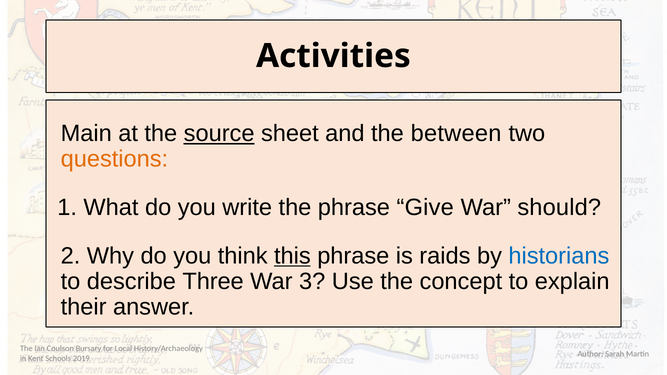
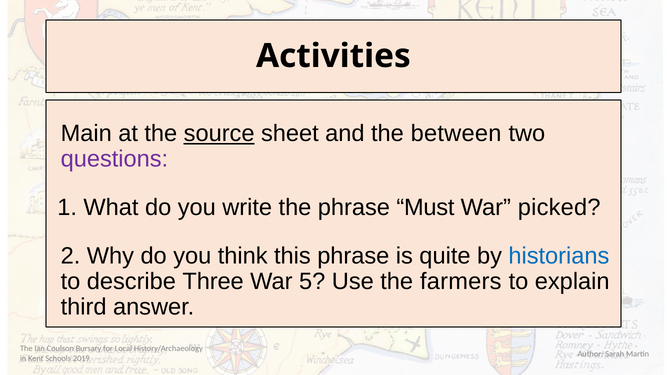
questions colour: orange -> purple
Give: Give -> Must
should: should -> picked
this underline: present -> none
raids: raids -> quite
3: 3 -> 5
concept: concept -> farmers
their: their -> third
